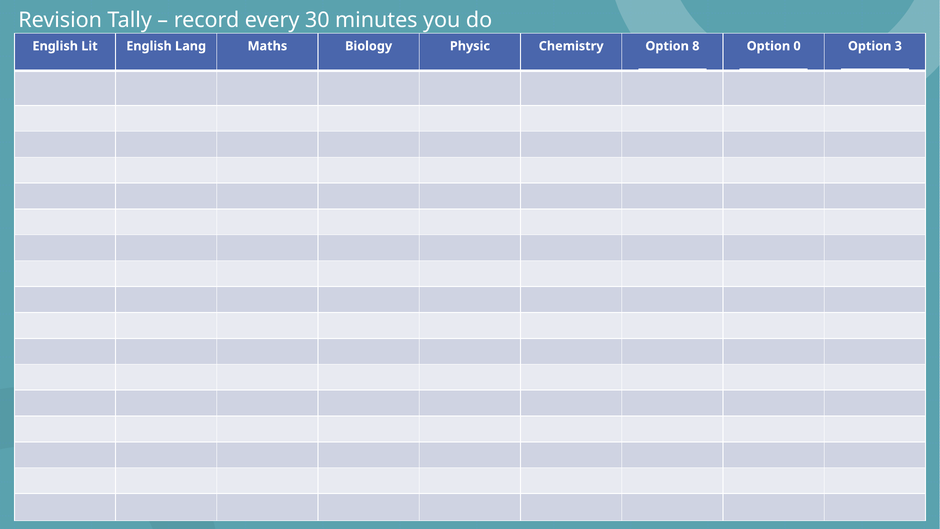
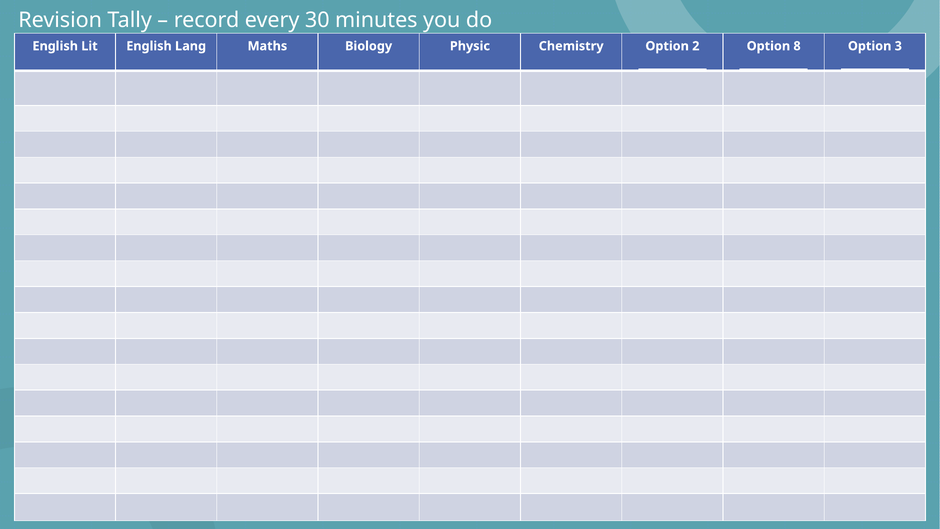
8: 8 -> 2
0: 0 -> 8
